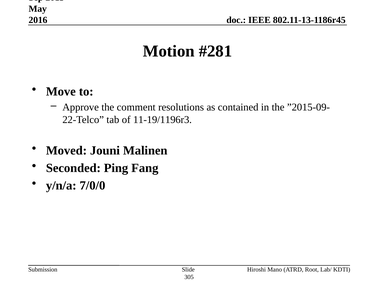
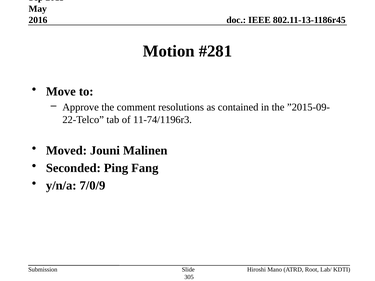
11-19/1196r3: 11-19/1196r3 -> 11-74/1196r3
7/0/0: 7/0/0 -> 7/0/9
